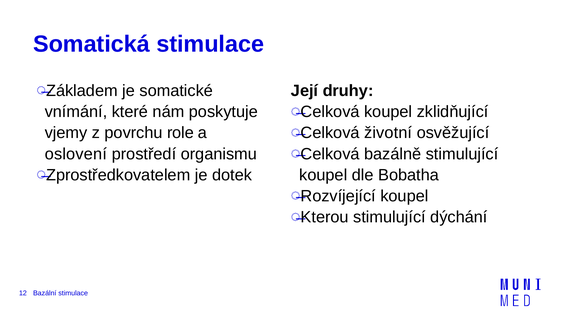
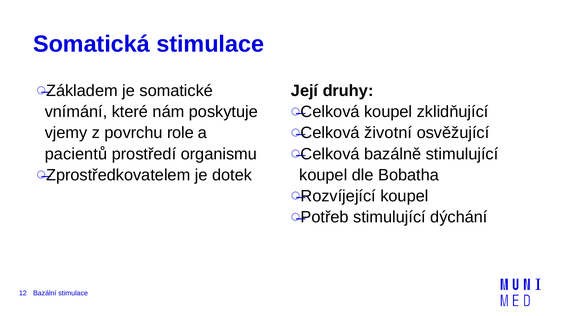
oslovení: oslovení -> pacientů
Kterou: Kterou -> Potřeb
